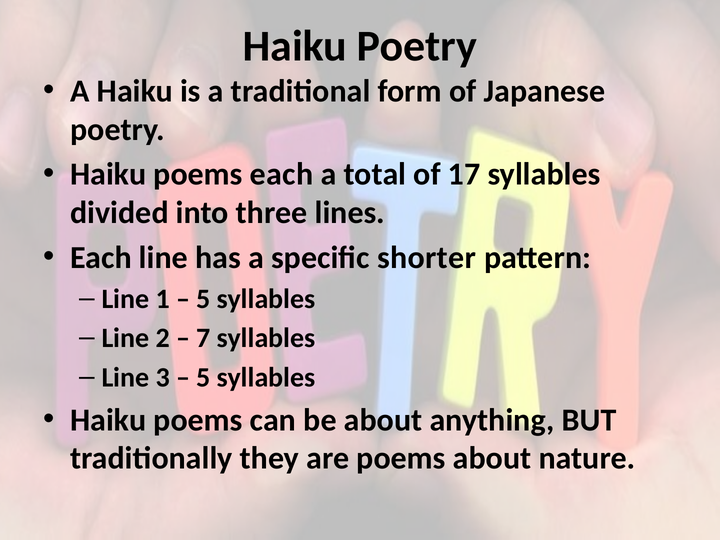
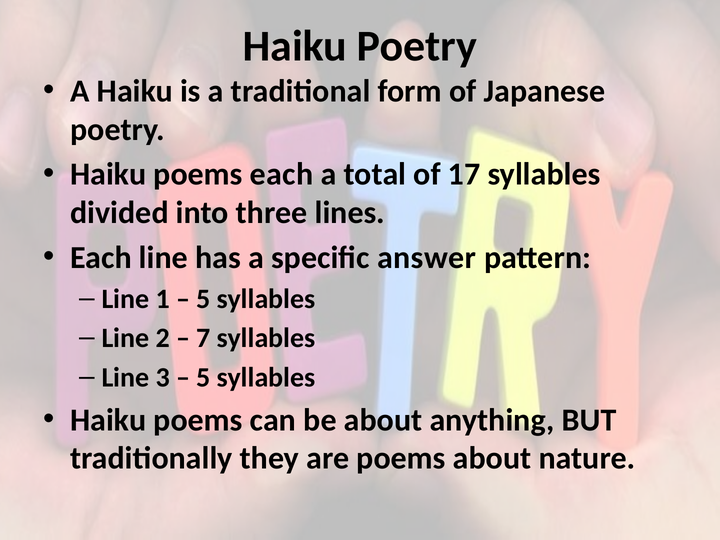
shorter: shorter -> answer
